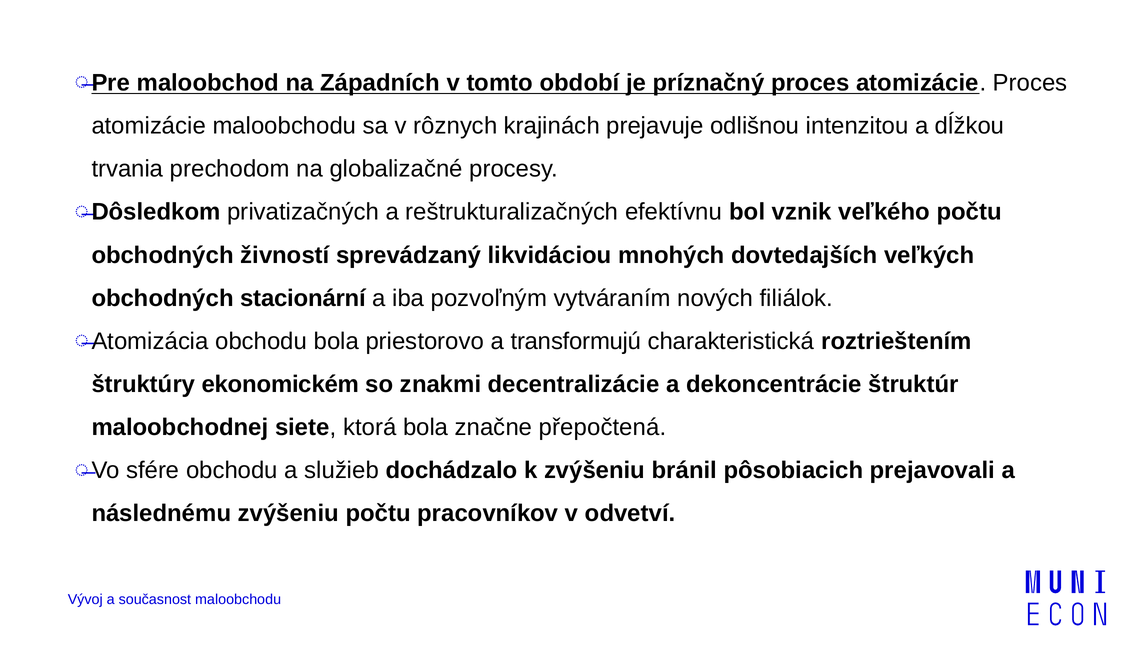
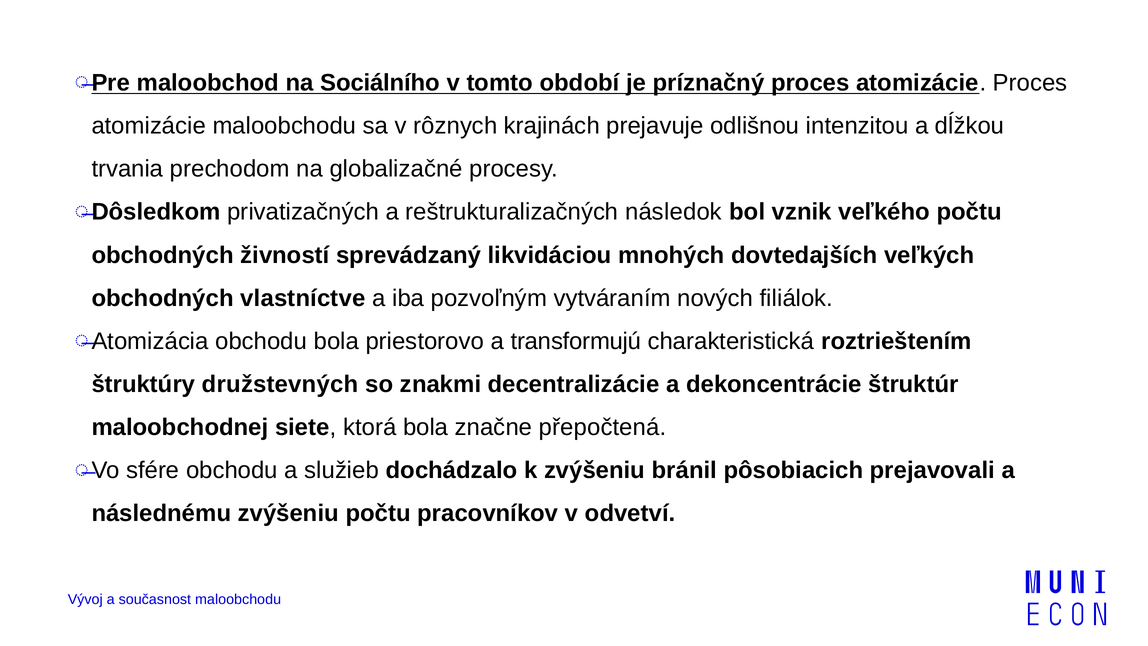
Západních: Západních -> Sociálního
efektívnu: efektívnu -> následok
stacionární: stacionární -> vlastníctve
ekonomickém: ekonomickém -> družstevných
